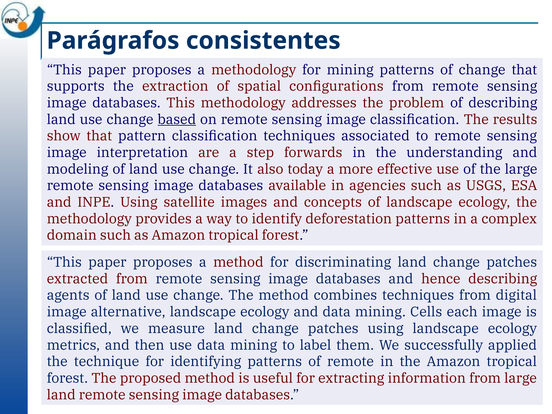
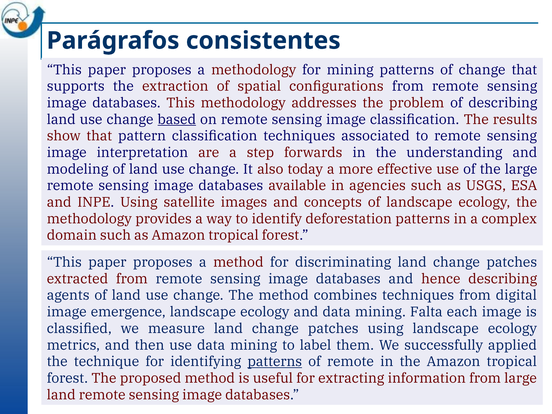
alternative: alternative -> emergence
Cells: Cells -> Falta
patterns at (275, 362) underline: none -> present
